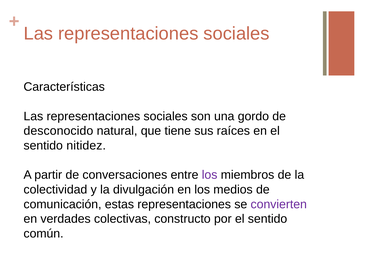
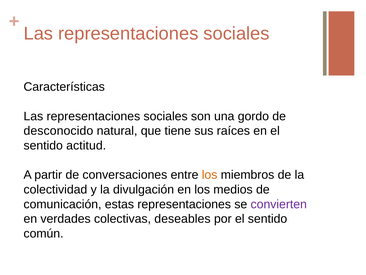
nitidez: nitidez -> actitud
los at (210, 175) colour: purple -> orange
constructo: constructo -> deseables
